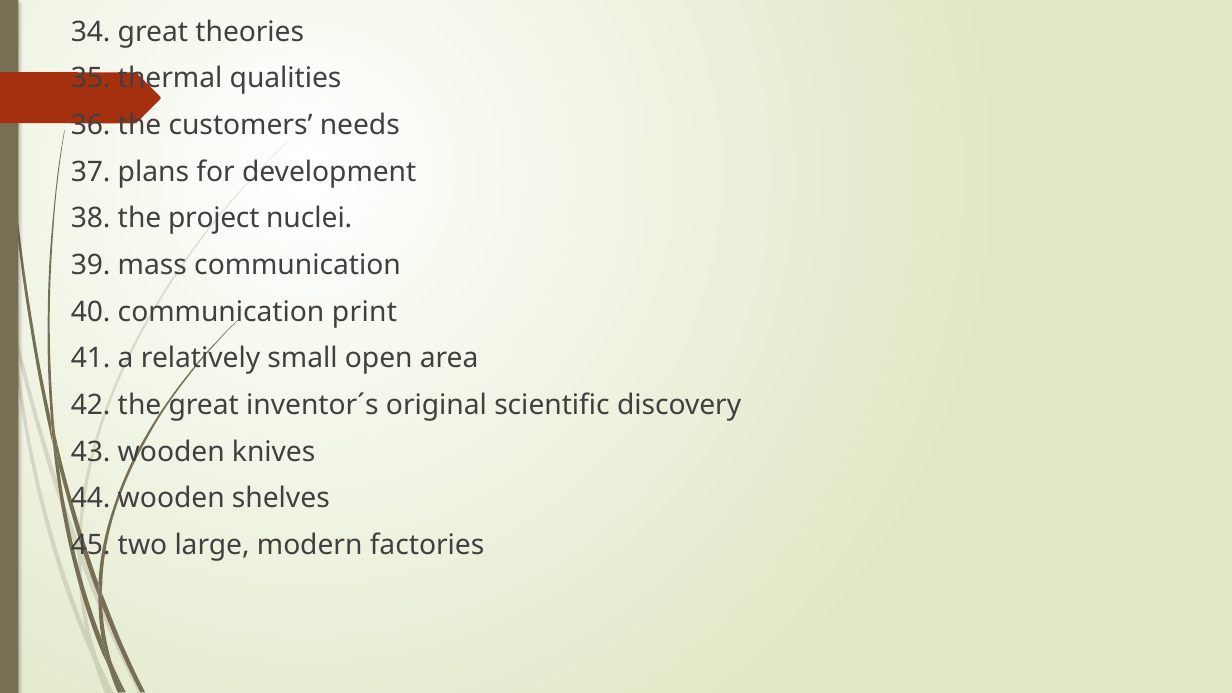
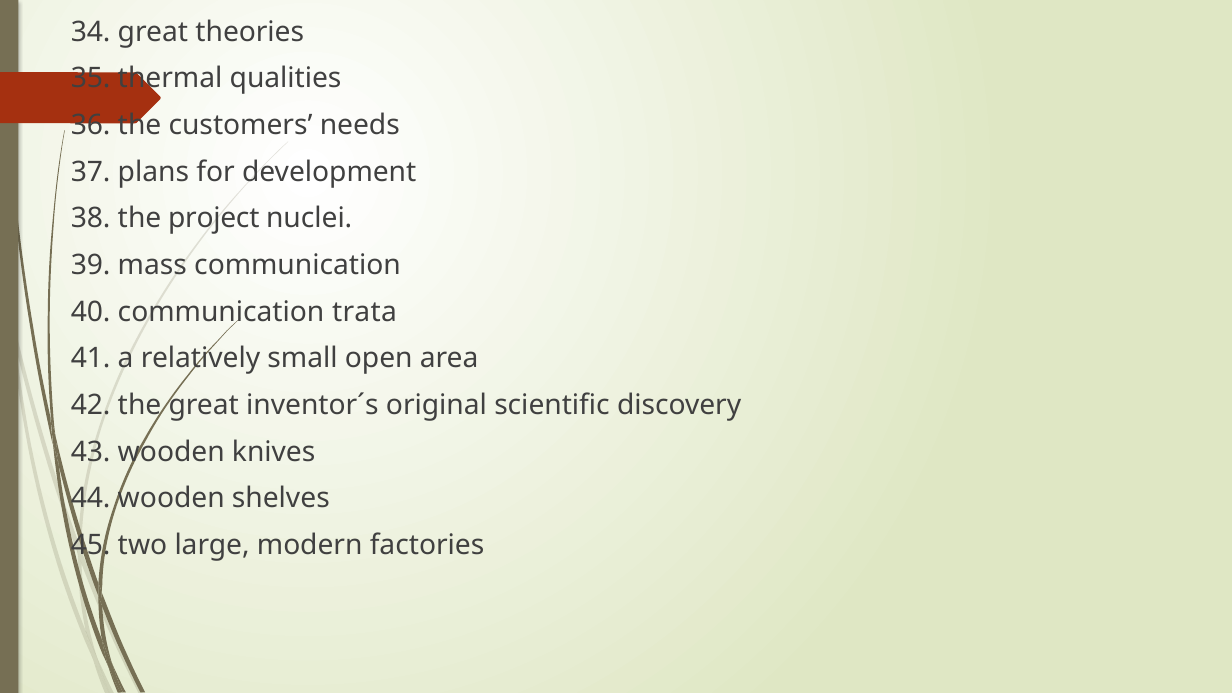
print: print -> trata
